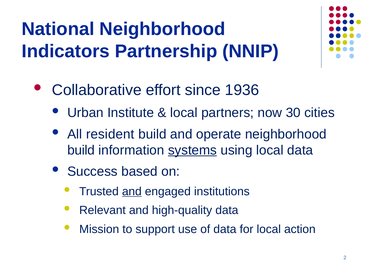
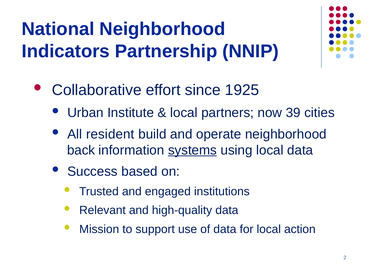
1936: 1936 -> 1925
30: 30 -> 39
build at (81, 150): build -> back
and at (132, 191) underline: present -> none
